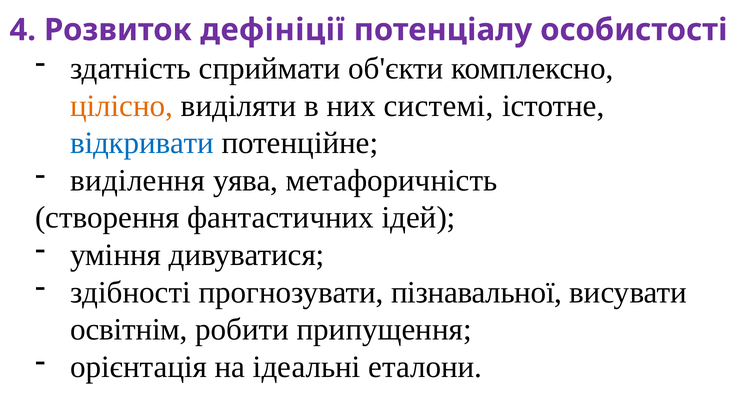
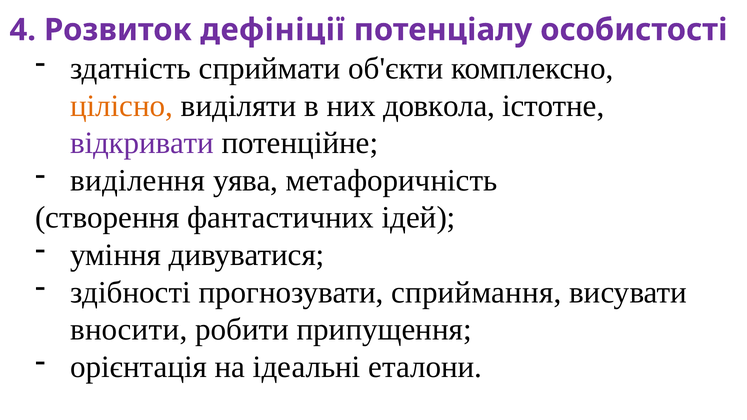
системі: системі -> довкола
відкривати colour: blue -> purple
пізнавальної: пізнавальної -> сприймання
освітнім: освітнім -> вносити
